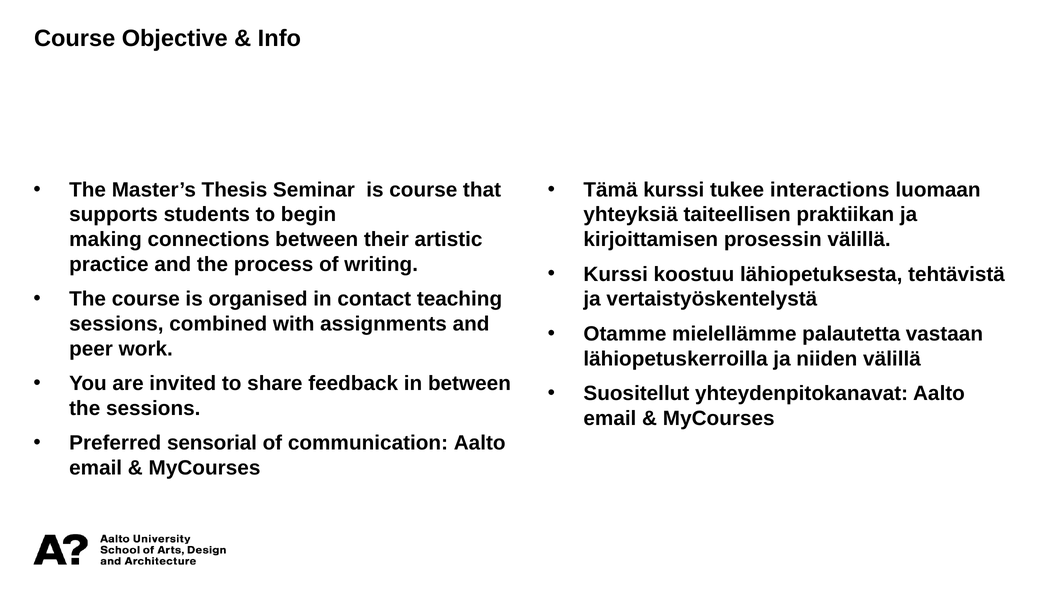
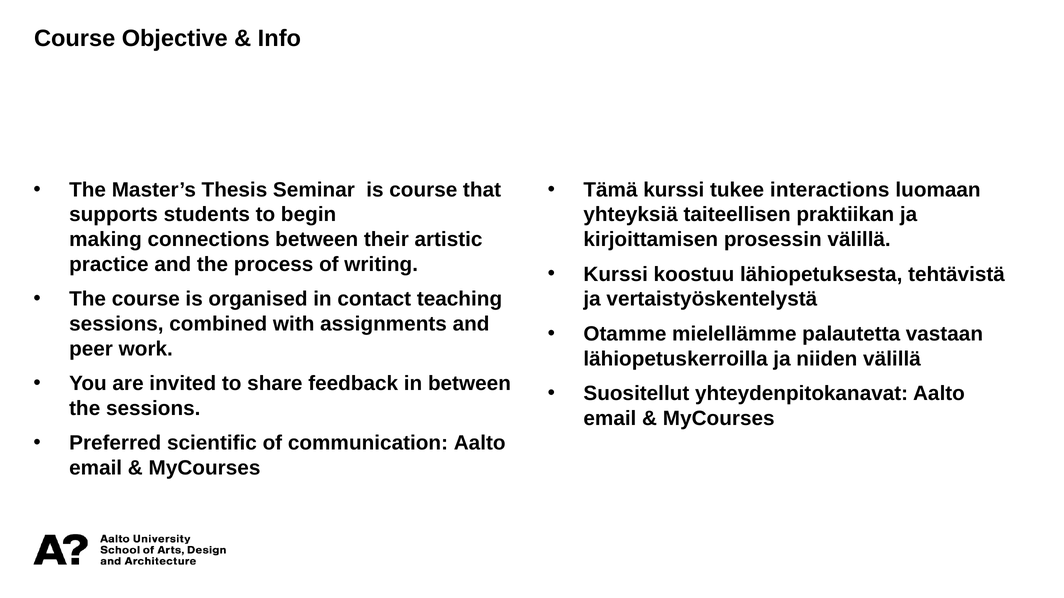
sensorial: sensorial -> scientific
